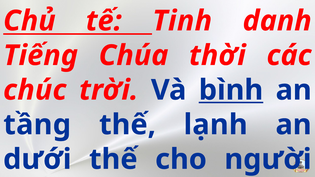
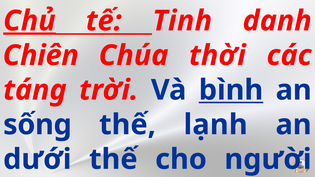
Chủ underline: none -> present
Tiếng: Tiếng -> Chiên
chúc: chúc -> táng
tầng: tầng -> sống
